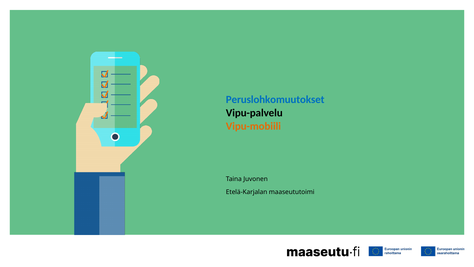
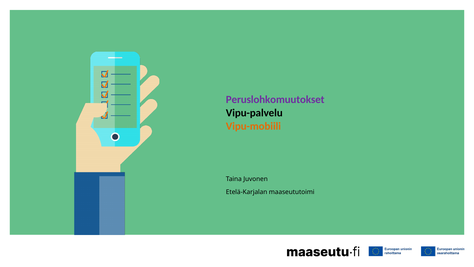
Peruslohkomuutokset colour: blue -> purple
